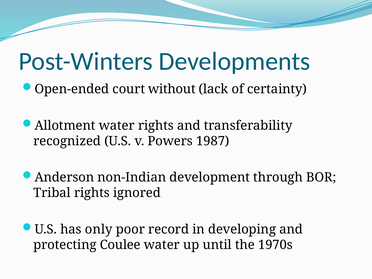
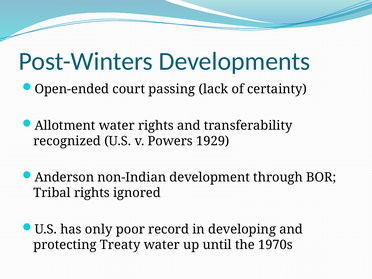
without: without -> passing
1987: 1987 -> 1929
Coulee: Coulee -> Treaty
